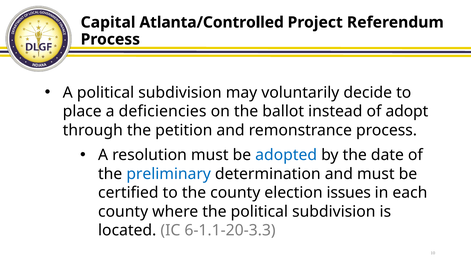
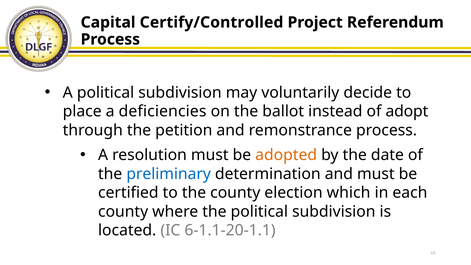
Atlanta/Controlled: Atlanta/Controlled -> Certify/Controlled
adopted colour: blue -> orange
issues: issues -> which
6-1.1-20-3.3: 6-1.1-20-3.3 -> 6-1.1-20-1.1
